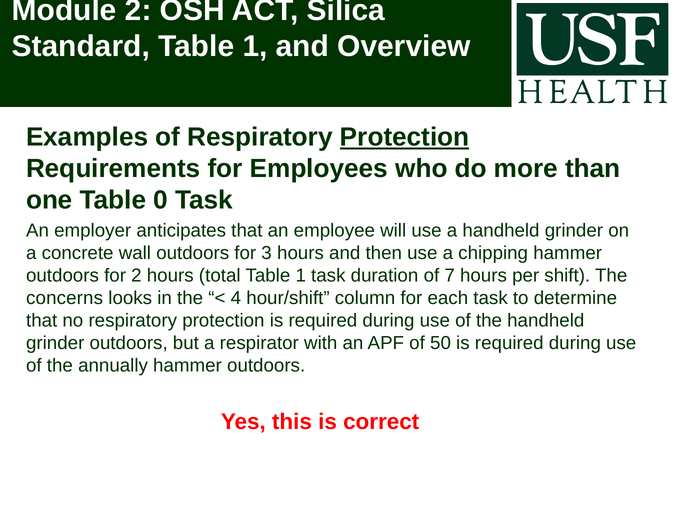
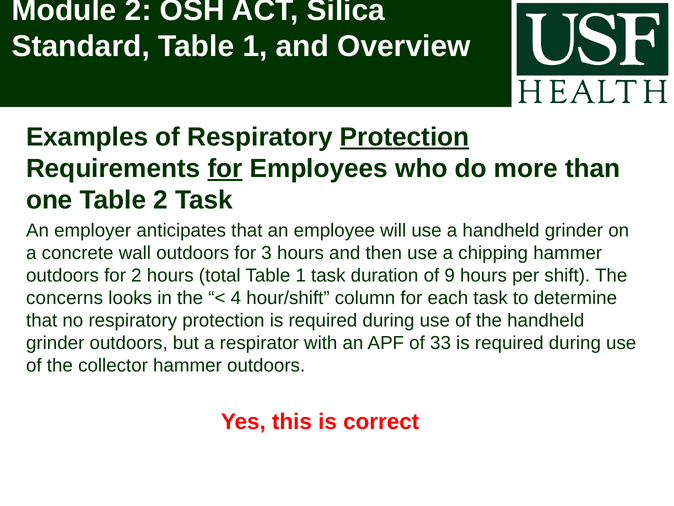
for at (225, 169) underline: none -> present
Table 0: 0 -> 2
7: 7 -> 9
50: 50 -> 33
annually: annually -> collector
